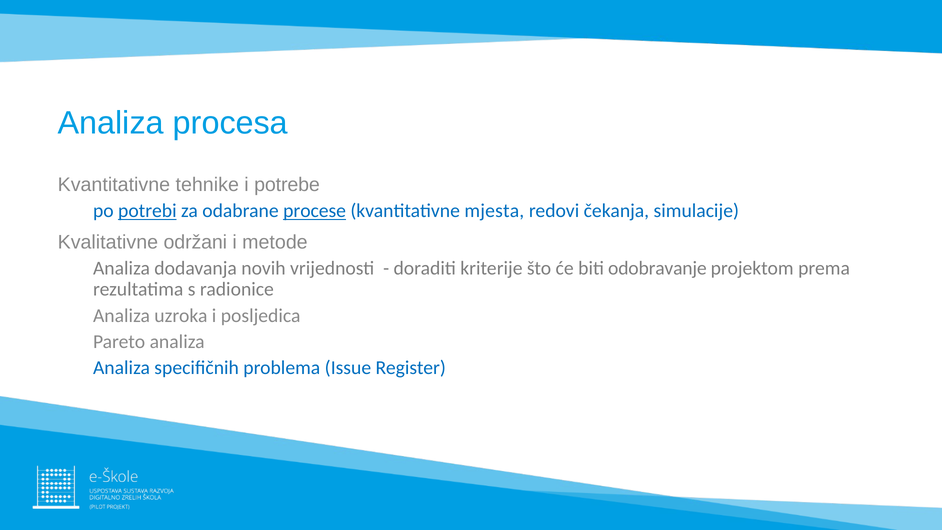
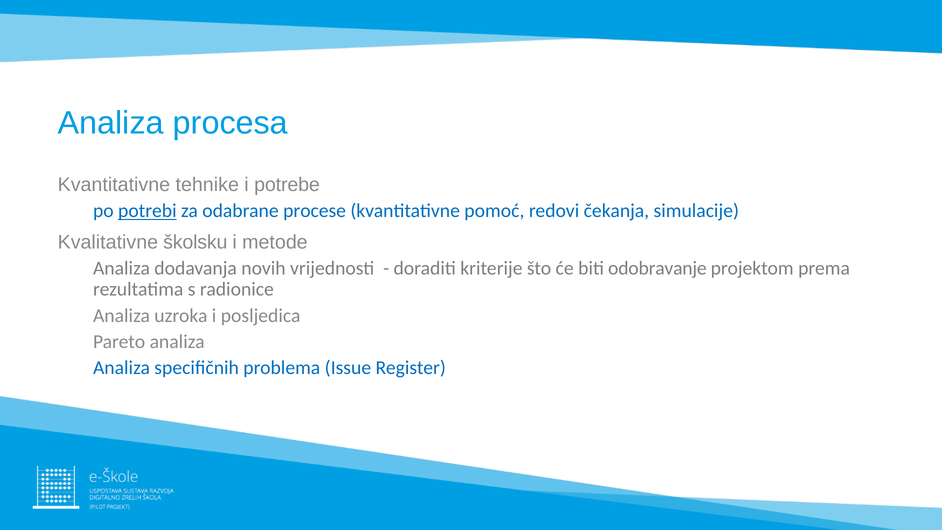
procese underline: present -> none
mjesta: mjesta -> pomoć
održani: održani -> školsku
